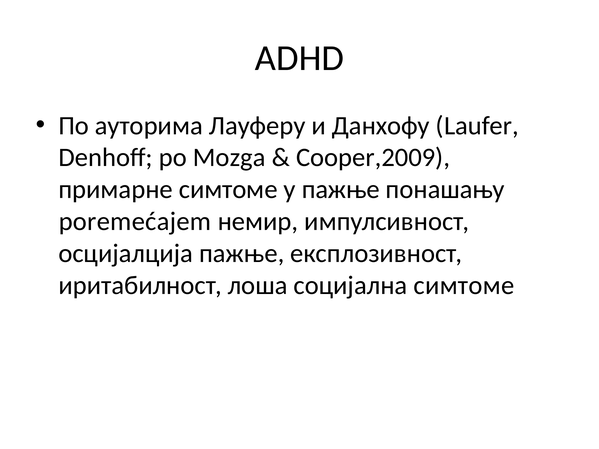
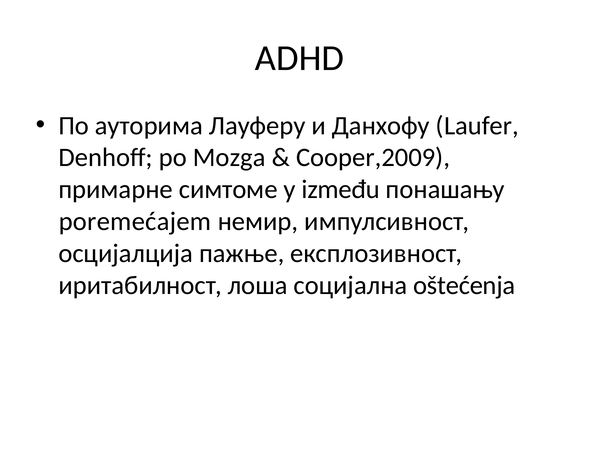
у пажње: пажње -> između
социјална симтоме: симтоме -> oštećenja
